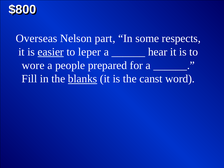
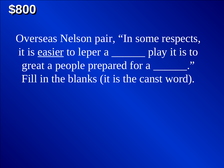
part: part -> pair
hear: hear -> play
wore: wore -> great
blanks underline: present -> none
